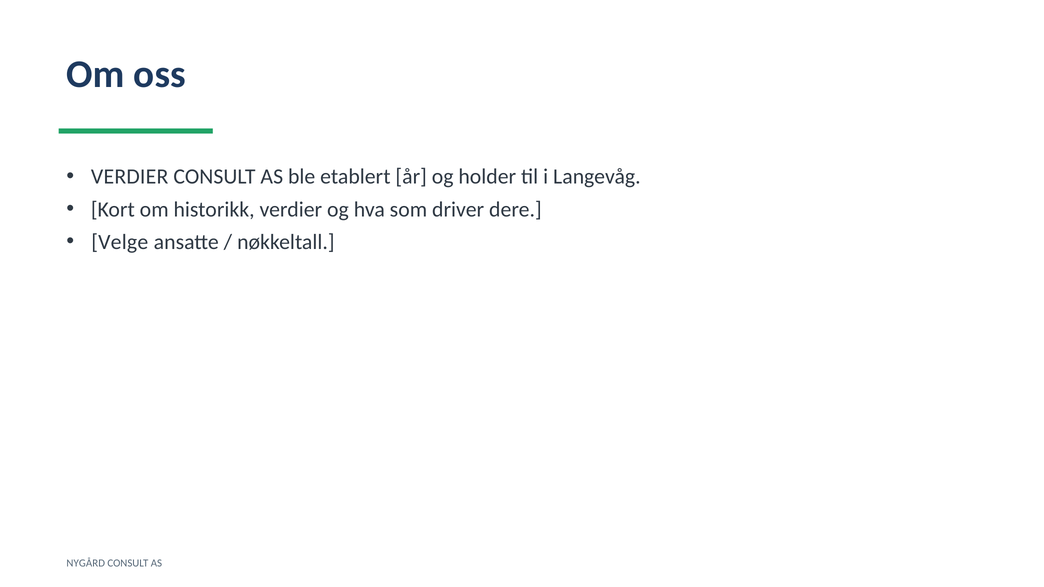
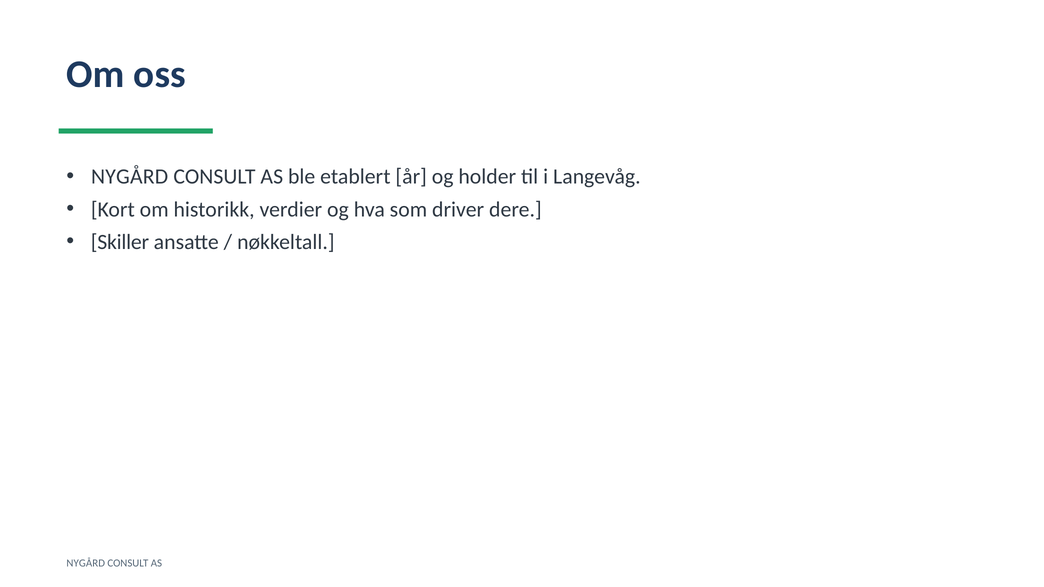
VERDIER at (130, 177): VERDIER -> NYGÅRD
Velge: Velge -> Skiller
